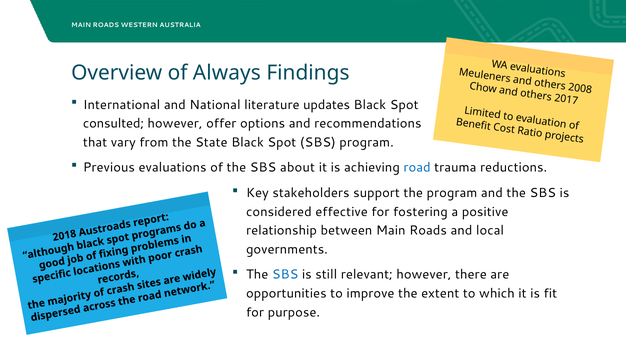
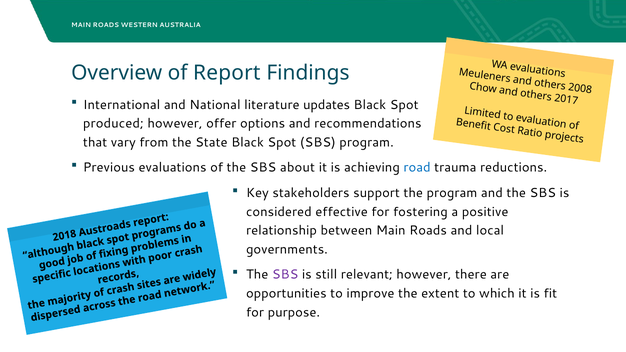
of Always: Always -> Report
consulted: consulted -> produced
SBS at (285, 275) colour: blue -> purple
